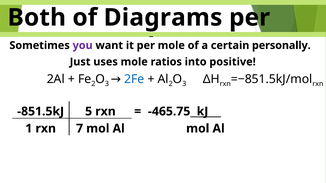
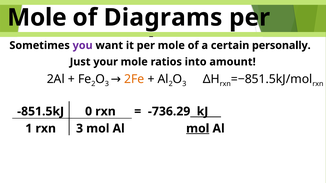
Both at (37, 18): Both -> Mole
uses: uses -> your
positive: positive -> amount
2Fe colour: blue -> orange
5: 5 -> 0
-465.75: -465.75 -> -736.29
rxn 7: 7 -> 3
mol at (198, 129) underline: none -> present
